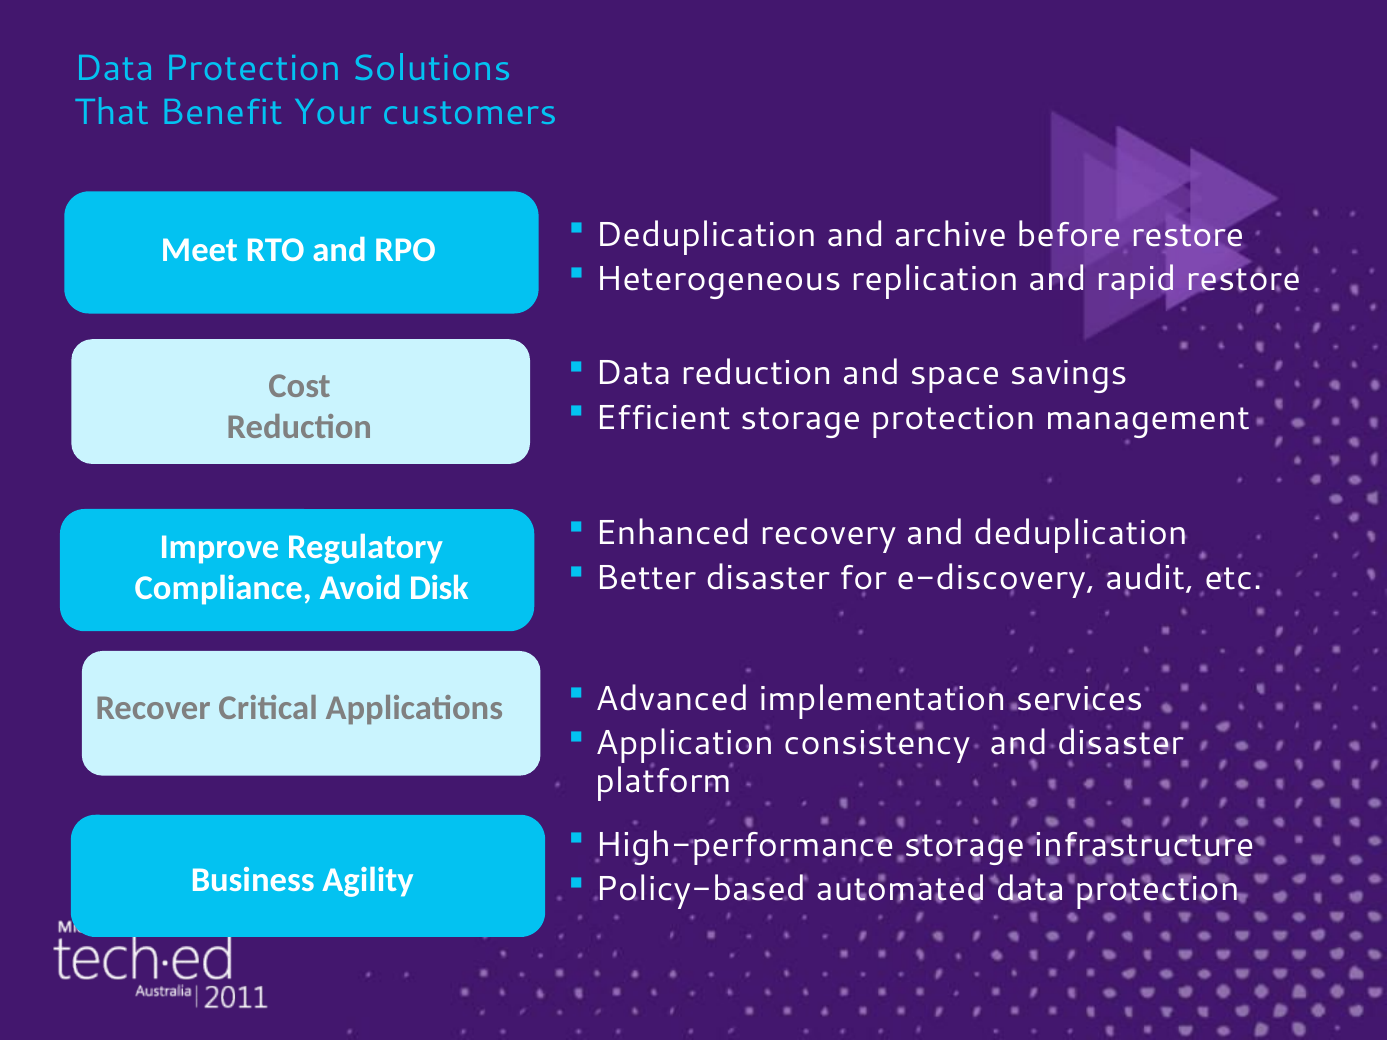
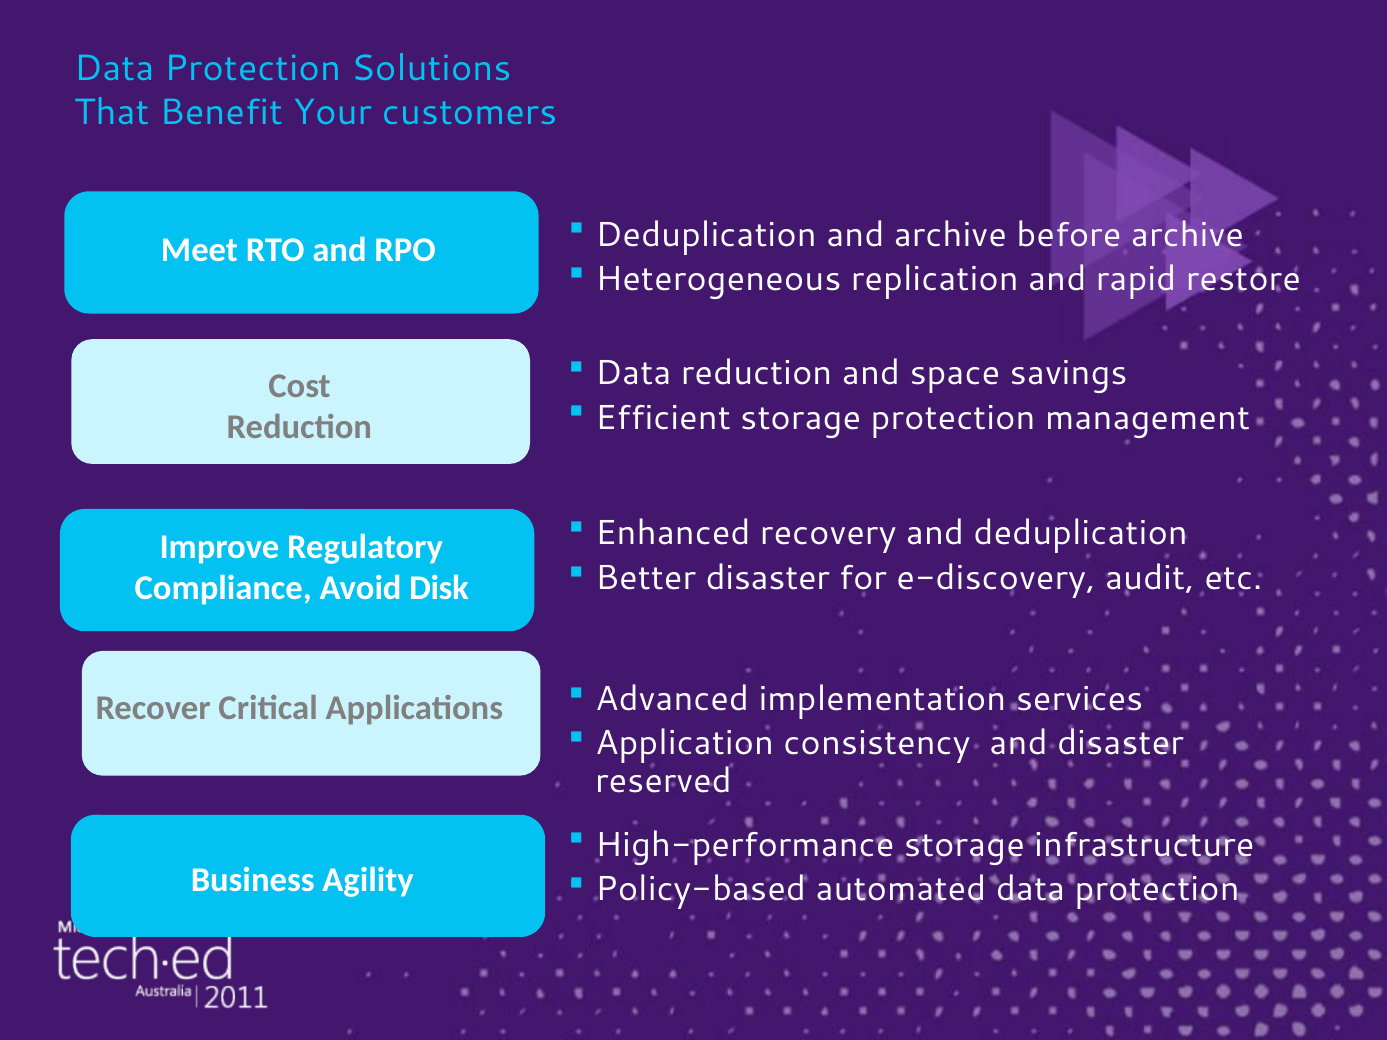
before restore: restore -> archive
platform: platform -> reserved
